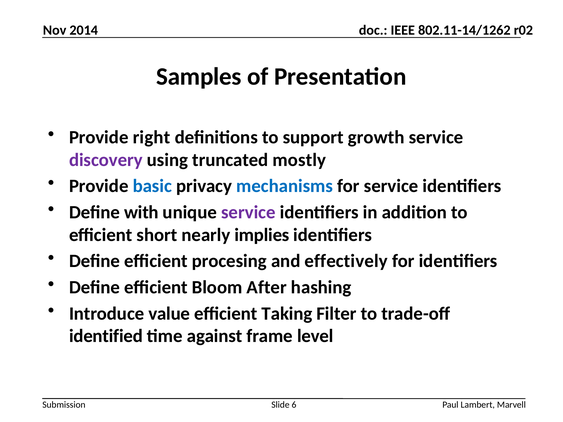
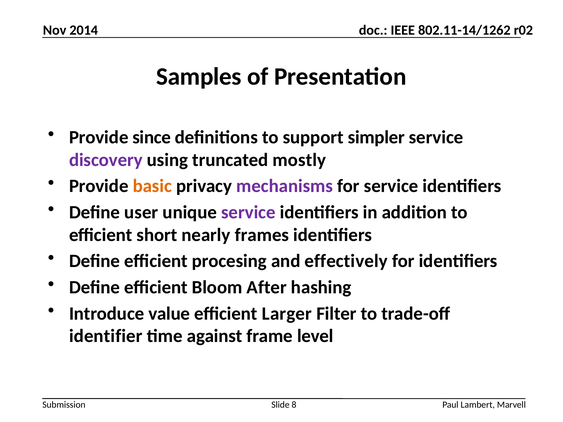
right: right -> since
growth: growth -> simpler
basic colour: blue -> orange
mechanisms colour: blue -> purple
with: with -> user
implies: implies -> frames
Taking: Taking -> Larger
identified: identified -> identifier
6: 6 -> 8
